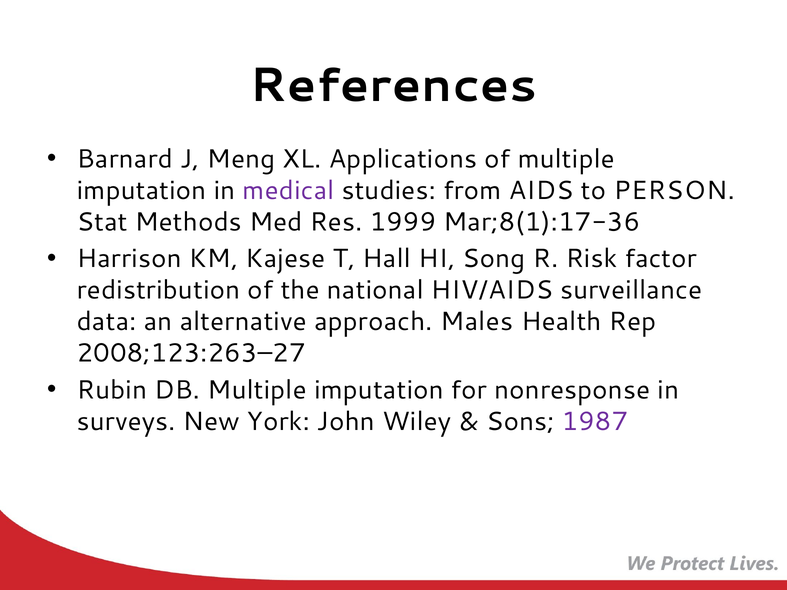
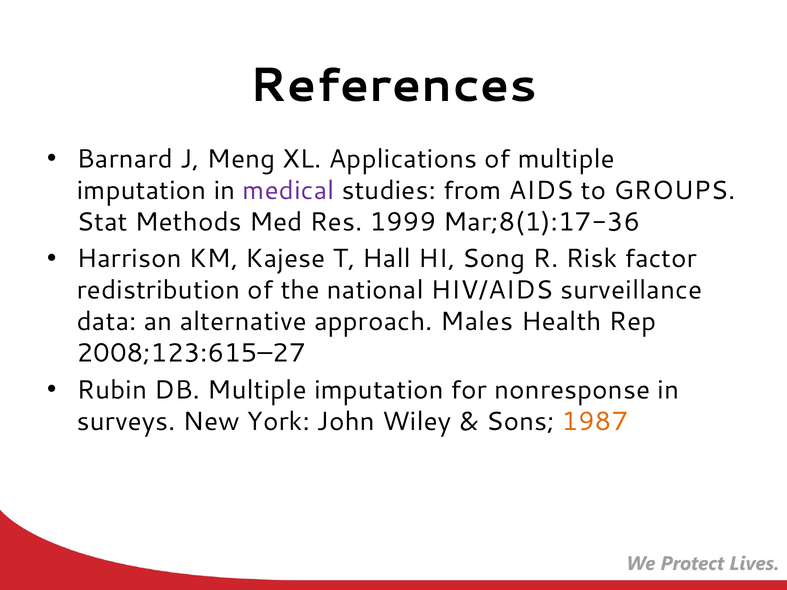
PERSON: PERSON -> GROUPS
2008;123:263–27: 2008;123:263–27 -> 2008;123:615–27
1987 colour: purple -> orange
